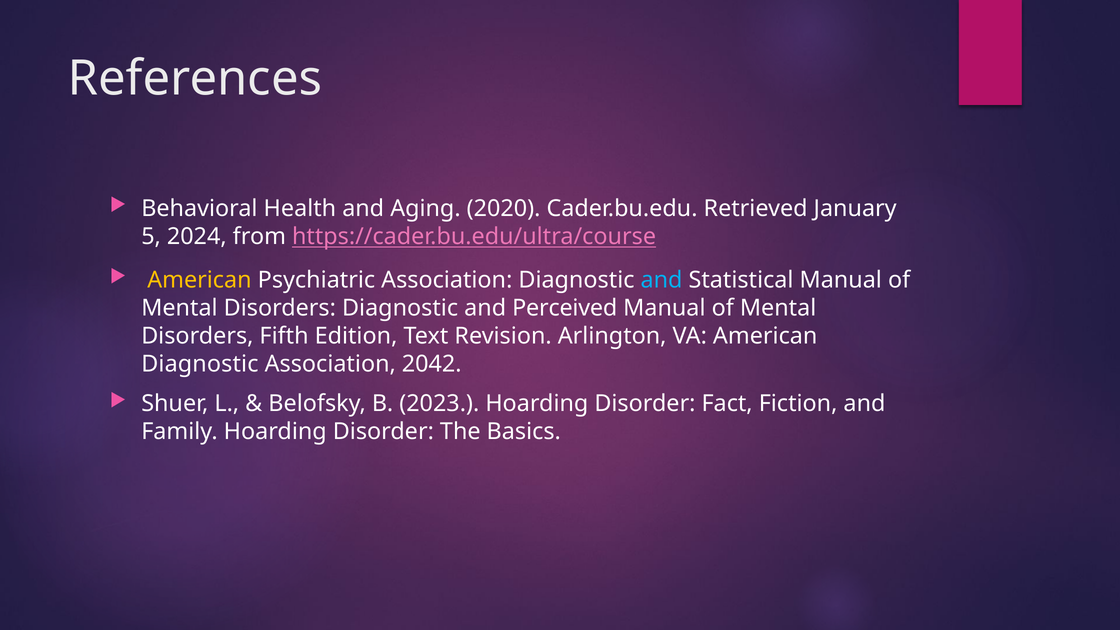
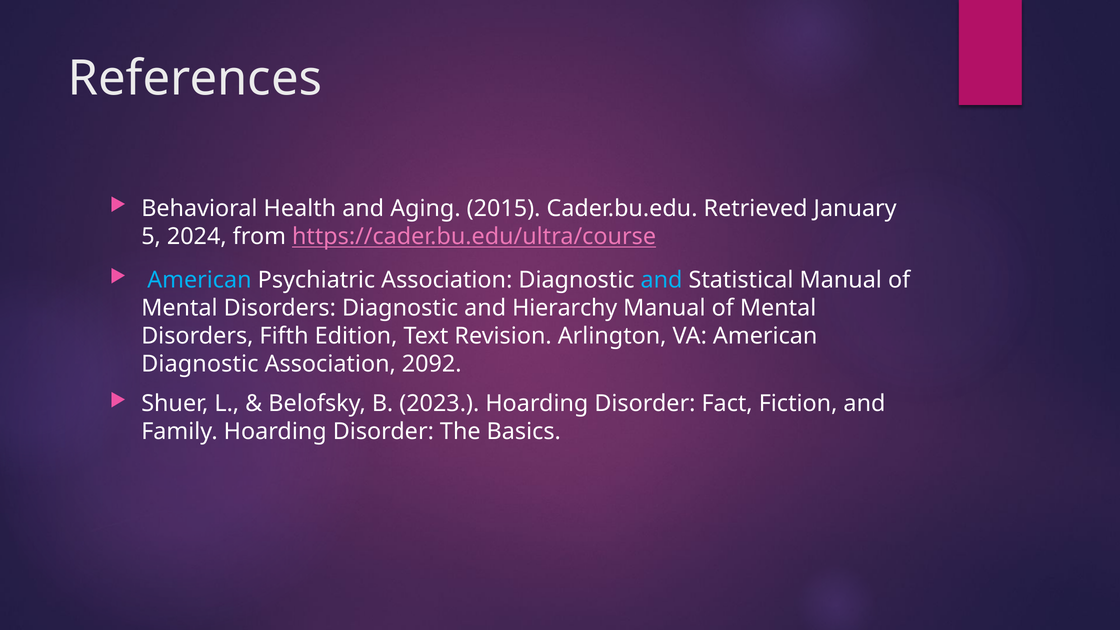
2020: 2020 -> 2015
American at (199, 280) colour: yellow -> light blue
Perceived: Perceived -> Hierarchy
2042: 2042 -> 2092
